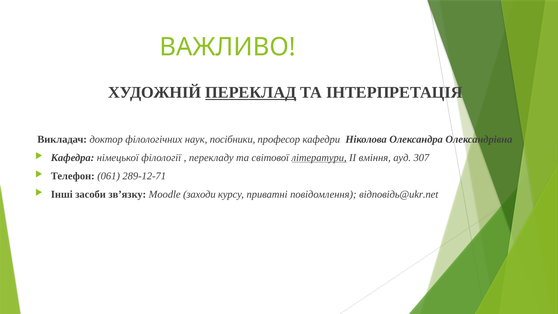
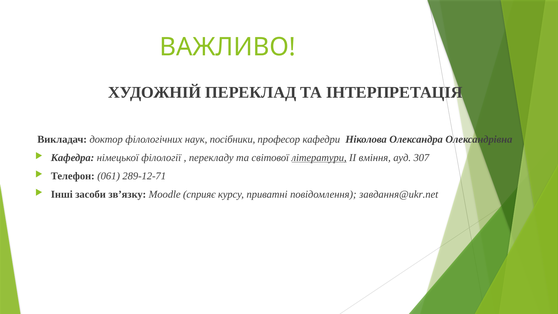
ПЕРЕКЛАД underline: present -> none
заходи: заходи -> сприяє
відповідь@ukr.net: відповідь@ukr.net -> завдання@ukr.net
